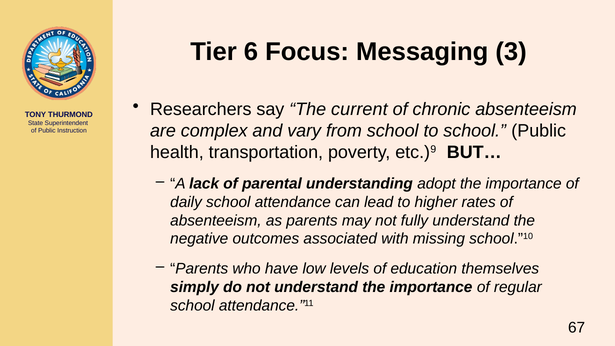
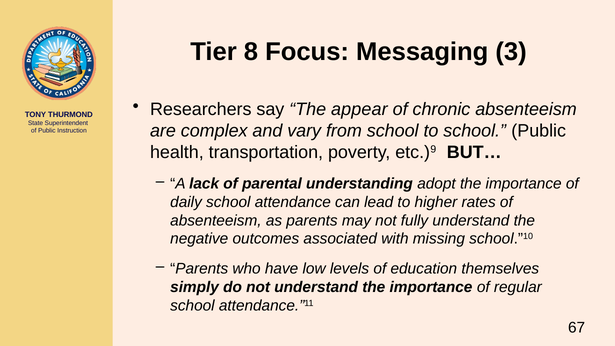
6: 6 -> 8
current: current -> appear
